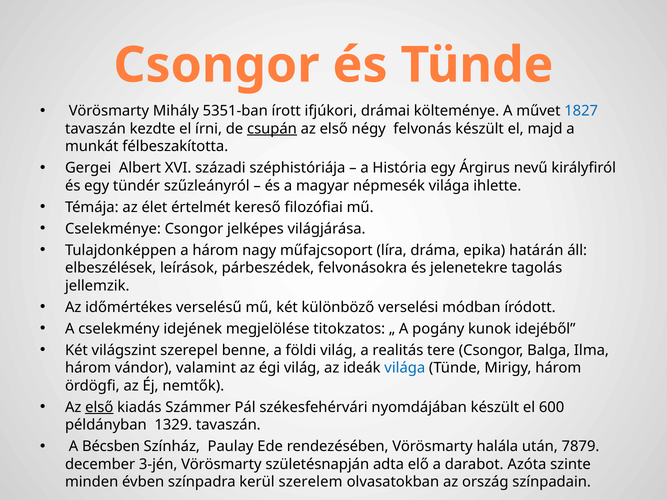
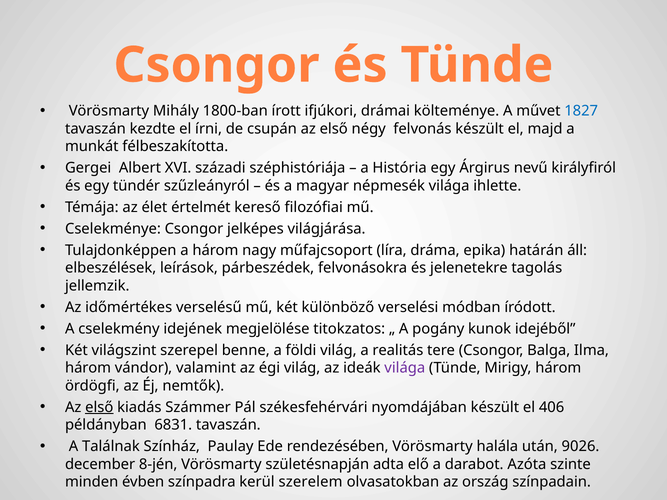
5351-ban: 5351-ban -> 1800-ban
csupán underline: present -> none
világa at (405, 368) colour: blue -> purple
600: 600 -> 406
1329: 1329 -> 6831
Bécsben: Bécsben -> Találnak
7879: 7879 -> 9026
3-jén: 3-jén -> 8-jén
